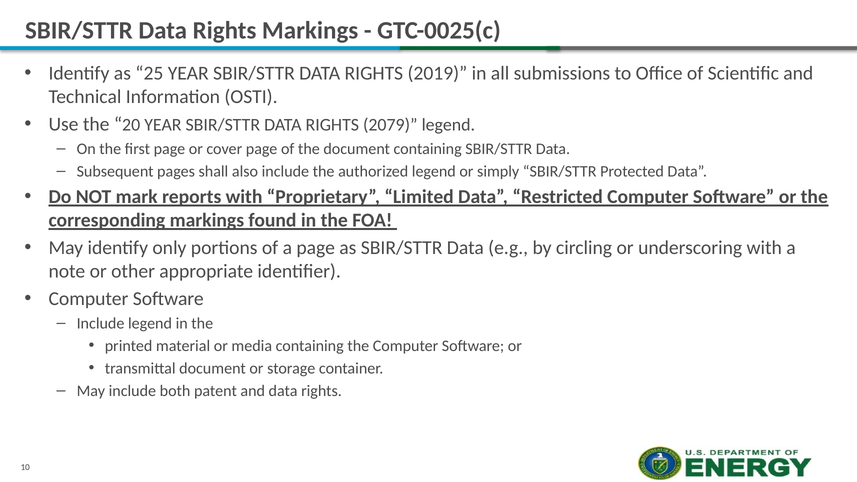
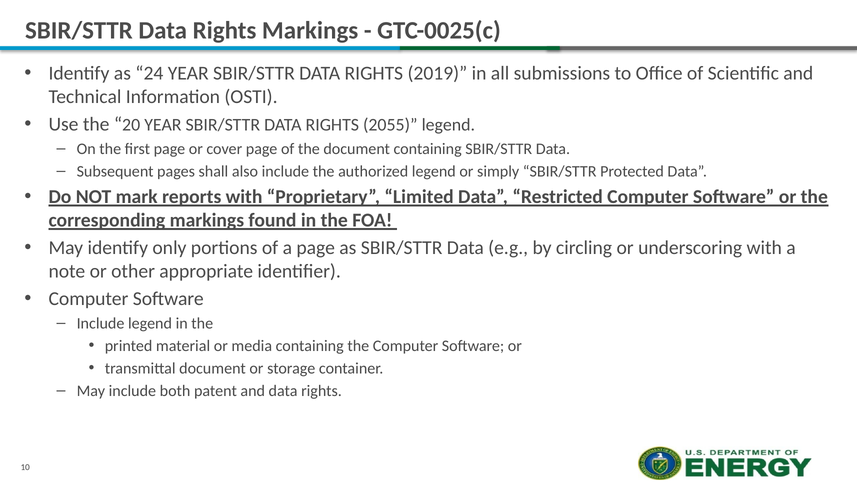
25: 25 -> 24
2079: 2079 -> 2055
